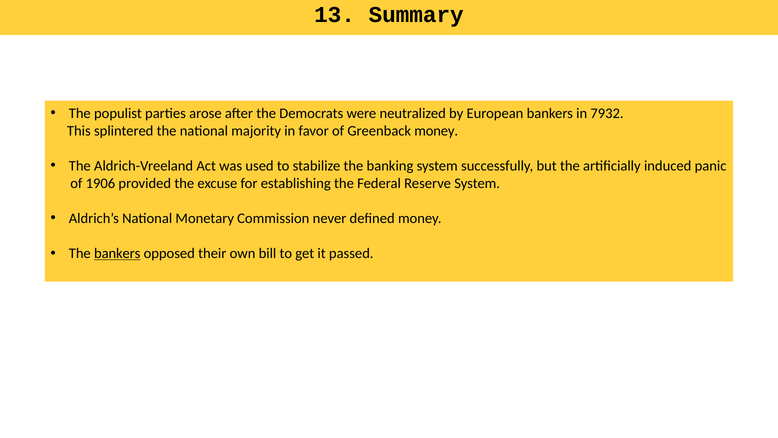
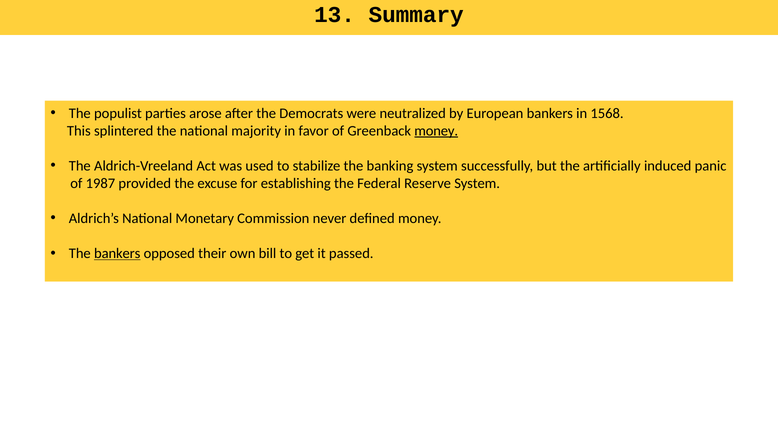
7932: 7932 -> 1568
money at (436, 131) underline: none -> present
1906: 1906 -> 1987
